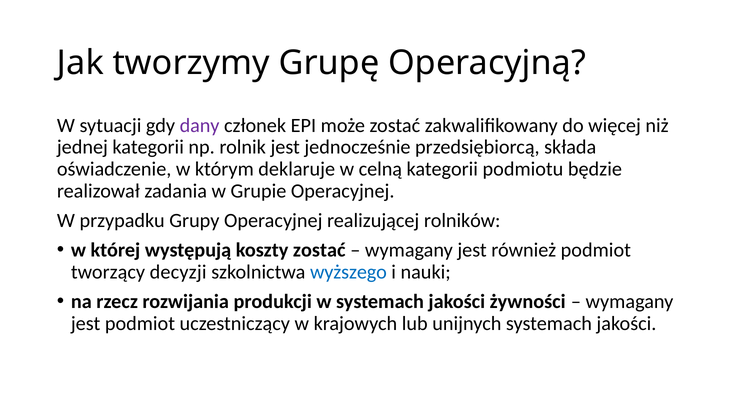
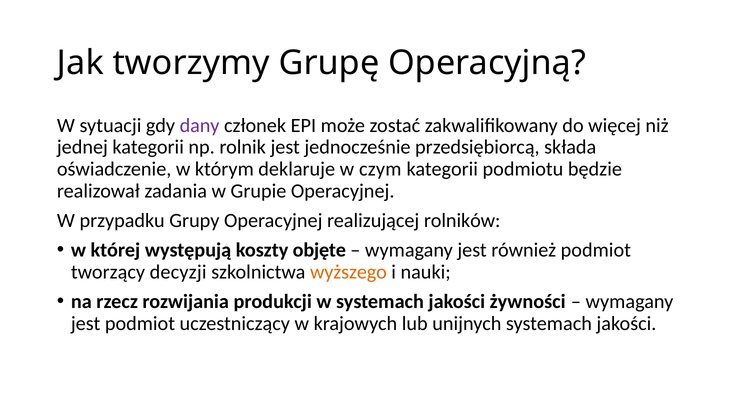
celną: celną -> czym
koszty zostać: zostać -> objęte
wyższego colour: blue -> orange
